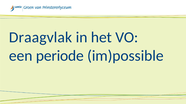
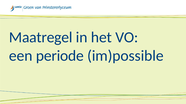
Draagvlak: Draagvlak -> Maatregel
